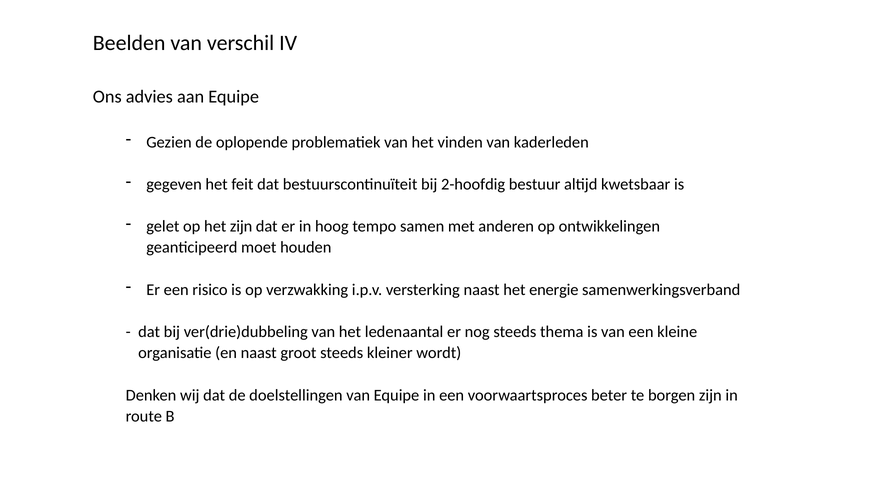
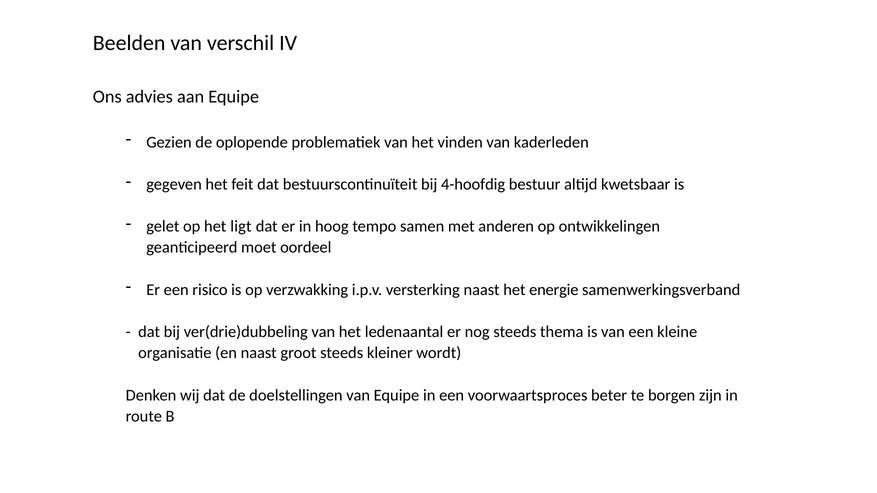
2-hoofdig: 2-hoofdig -> 4-hoofdig
het zijn: zijn -> ligt
houden: houden -> oordeel
